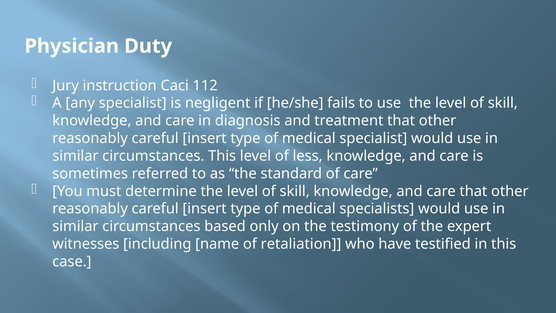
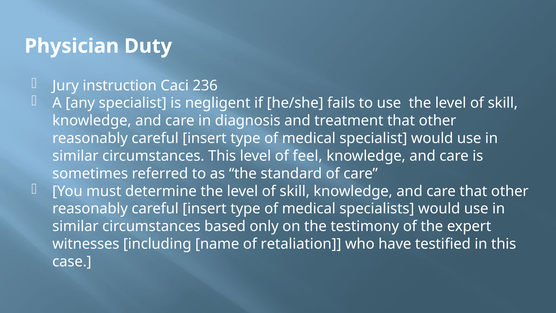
112: 112 -> 236
less: less -> feel
